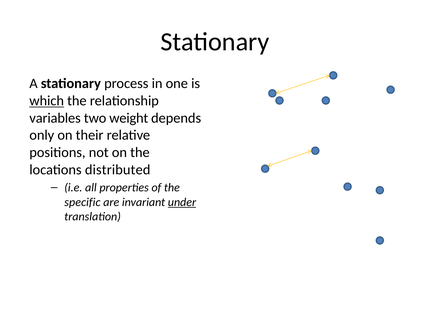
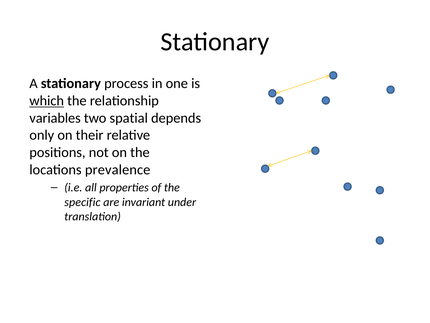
weight: weight -> spatial
distributed: distributed -> prevalence
under underline: present -> none
